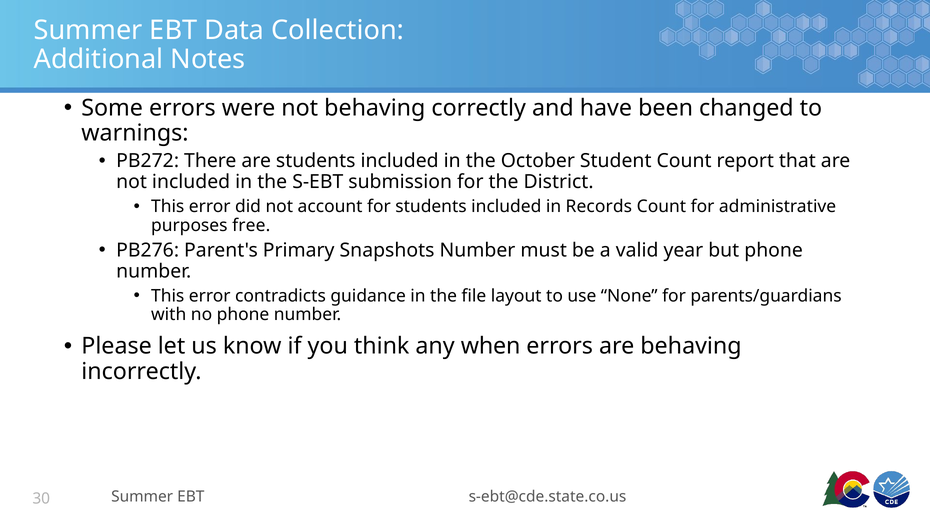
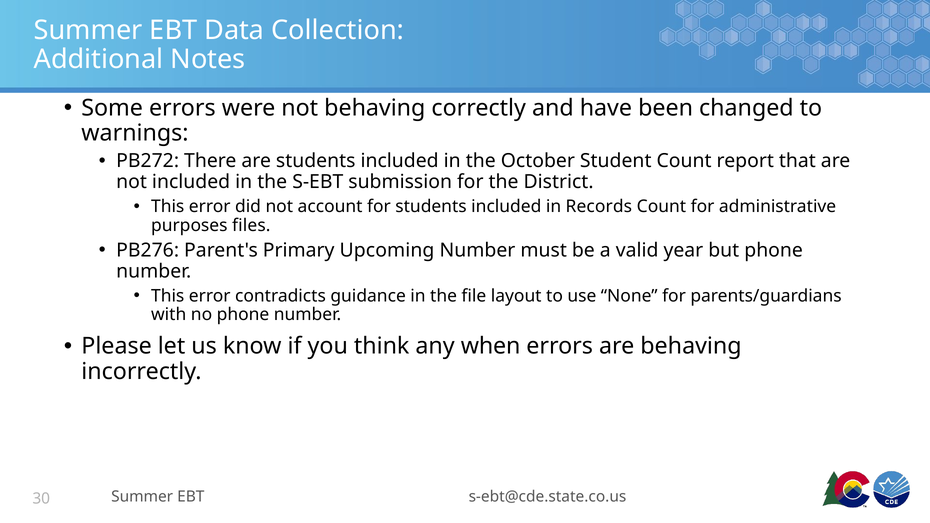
free: free -> files
Snapshots: Snapshots -> Upcoming
